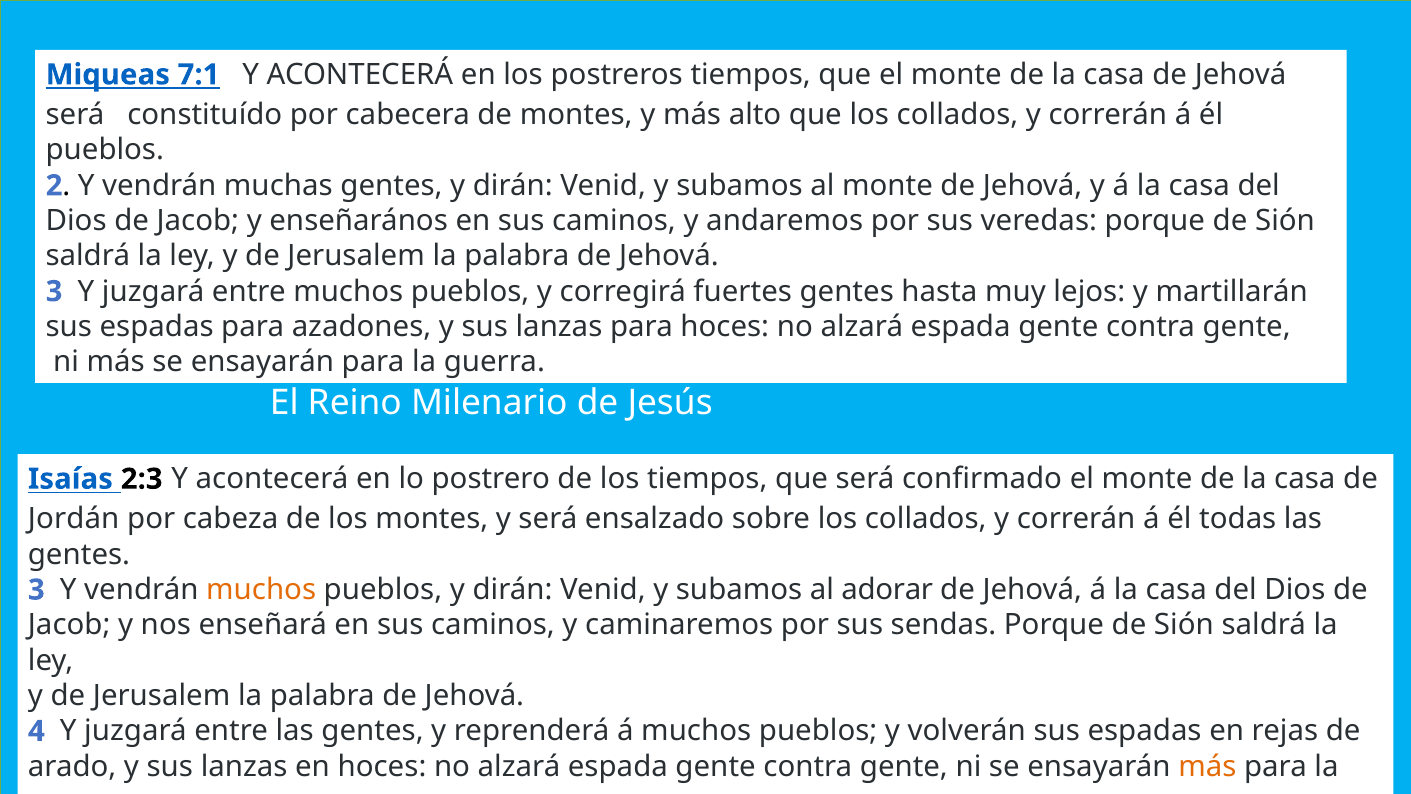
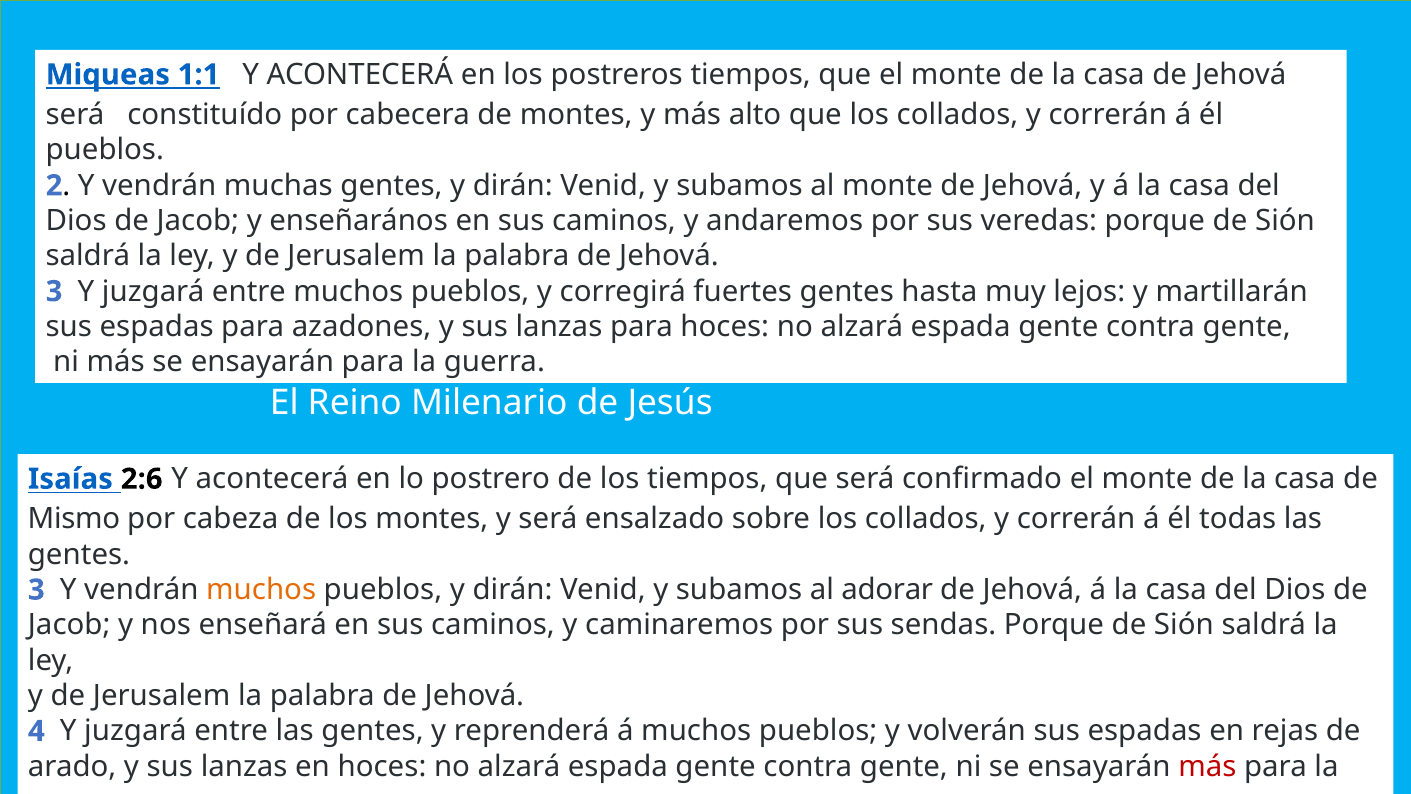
7:1: 7:1 -> 1:1
2:3: 2:3 -> 2:6
Jordán: Jordán -> Mismo
más at (1207, 766) colour: orange -> red
